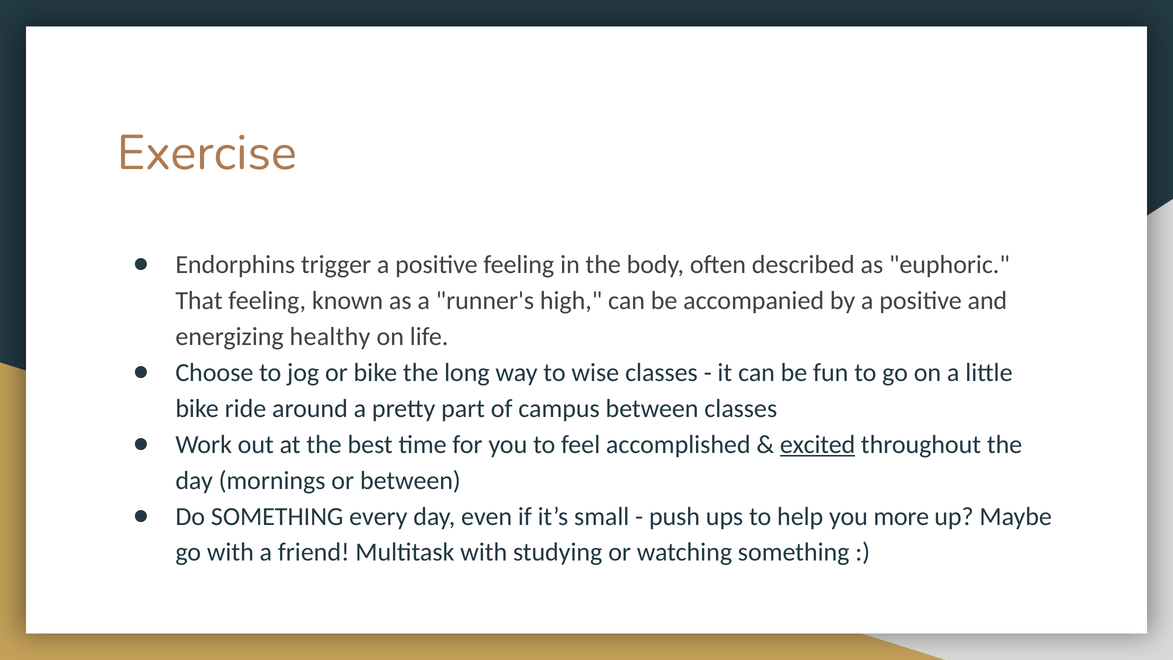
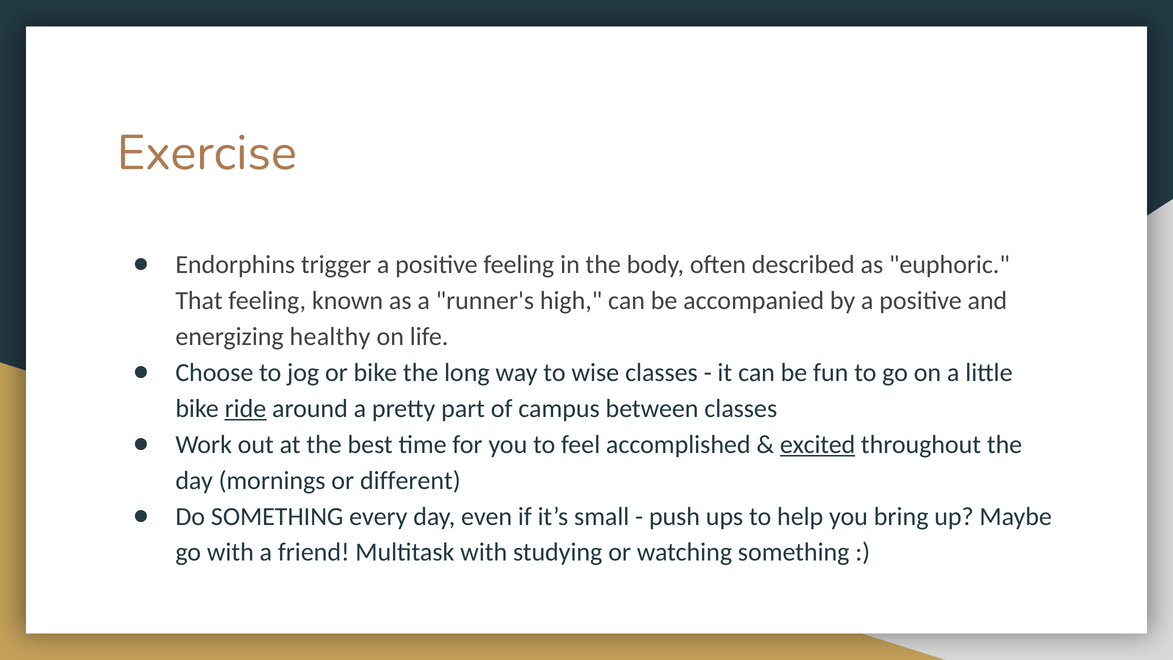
ride underline: none -> present
or between: between -> different
more: more -> bring
